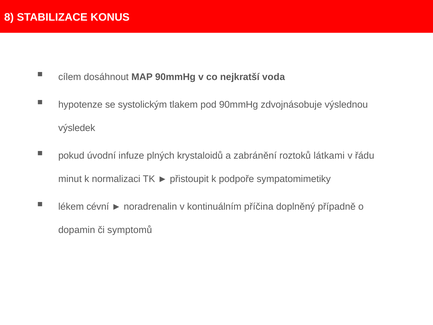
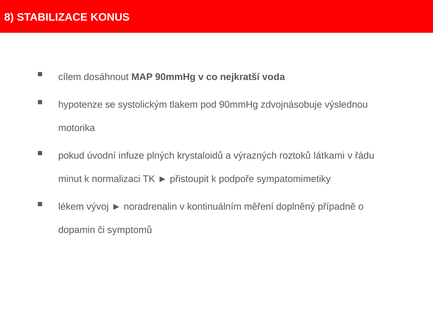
výsledek: výsledek -> motorika
zabránění: zabránění -> výrazných
cévní: cévní -> vývoj
příčina: příčina -> měření
